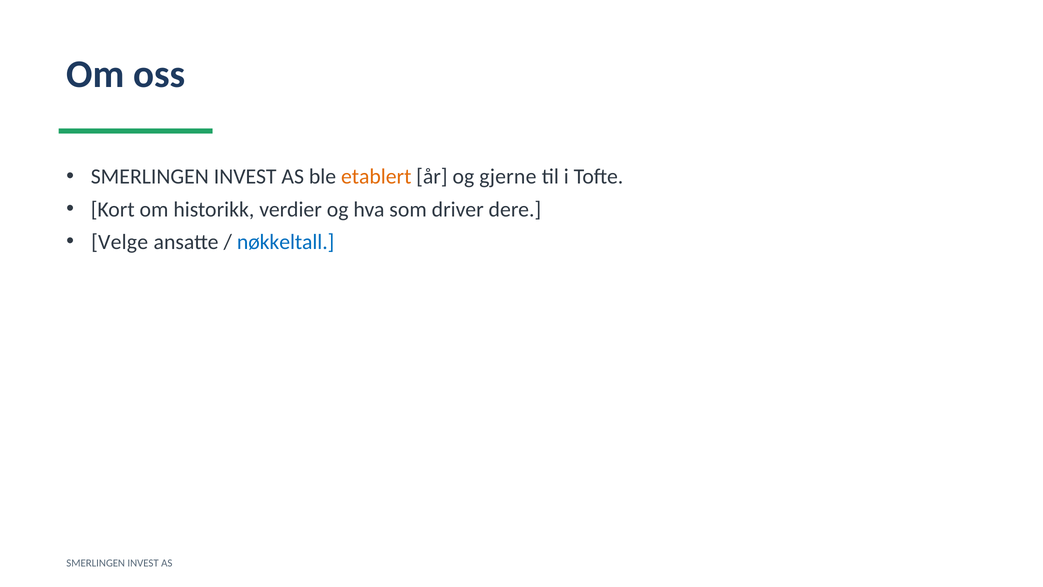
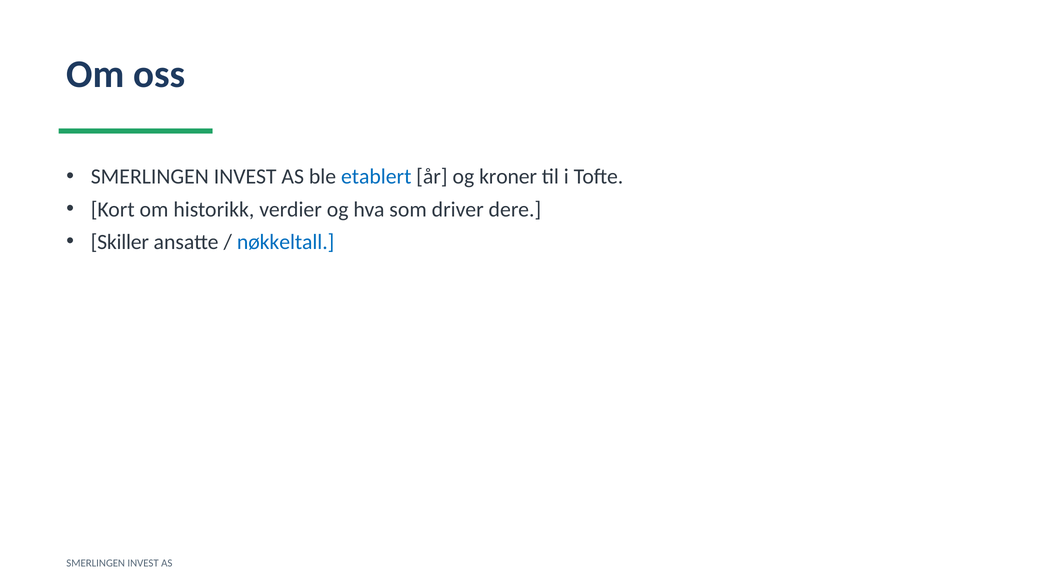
etablert colour: orange -> blue
gjerne: gjerne -> kroner
Velge: Velge -> Skiller
